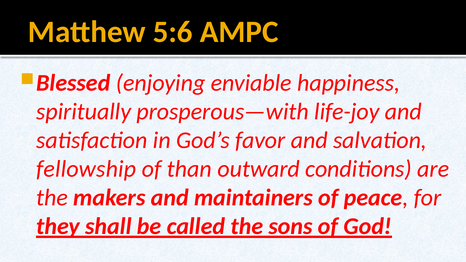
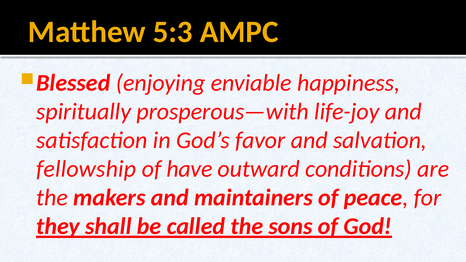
5:6: 5:6 -> 5:3
than: than -> have
